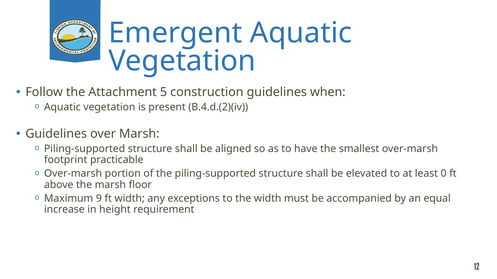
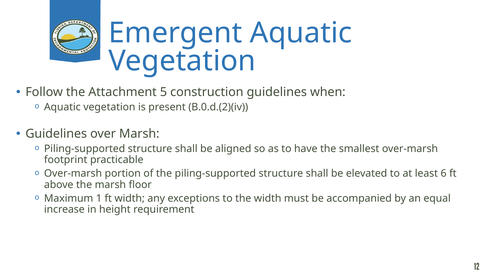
B.4.d.(2)(iv: B.4.d.(2)(iv -> B.0.d.(2)(iv
0: 0 -> 6
9: 9 -> 1
